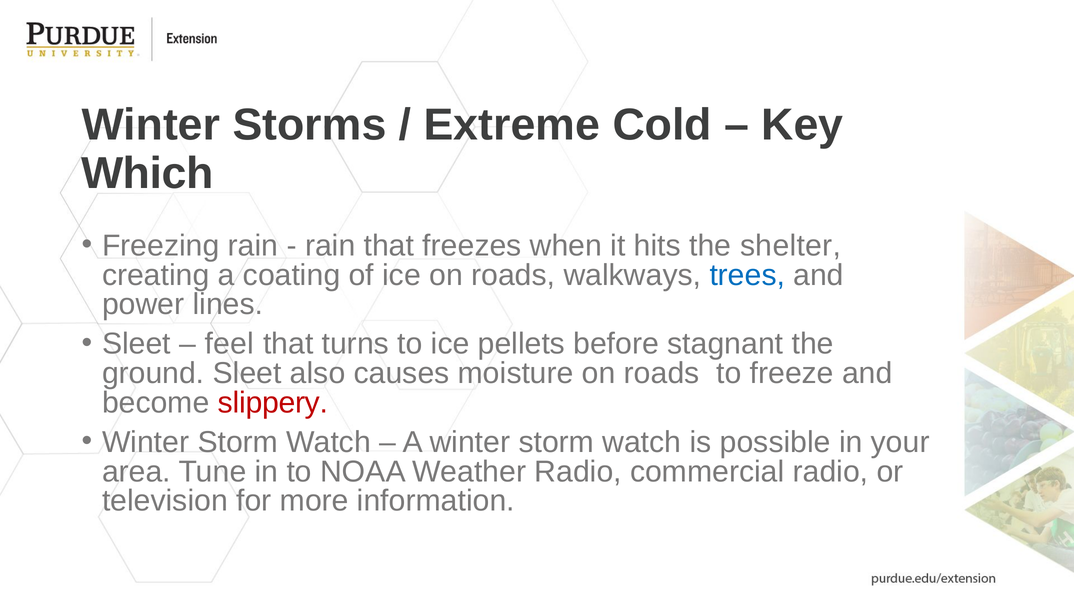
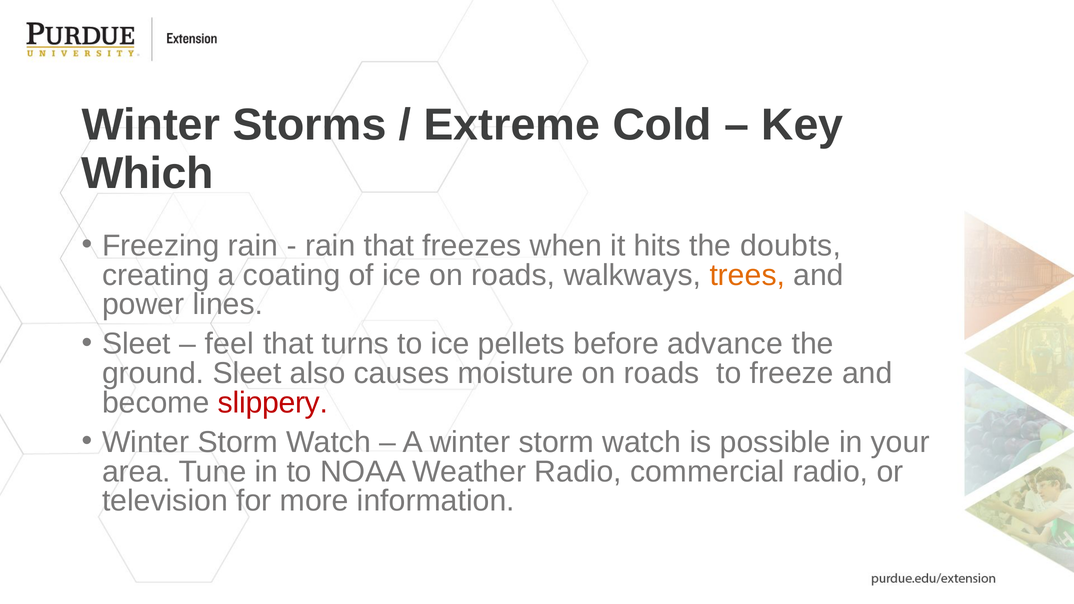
shelter: shelter -> doubts
trees colour: blue -> orange
stagnant: stagnant -> advance
